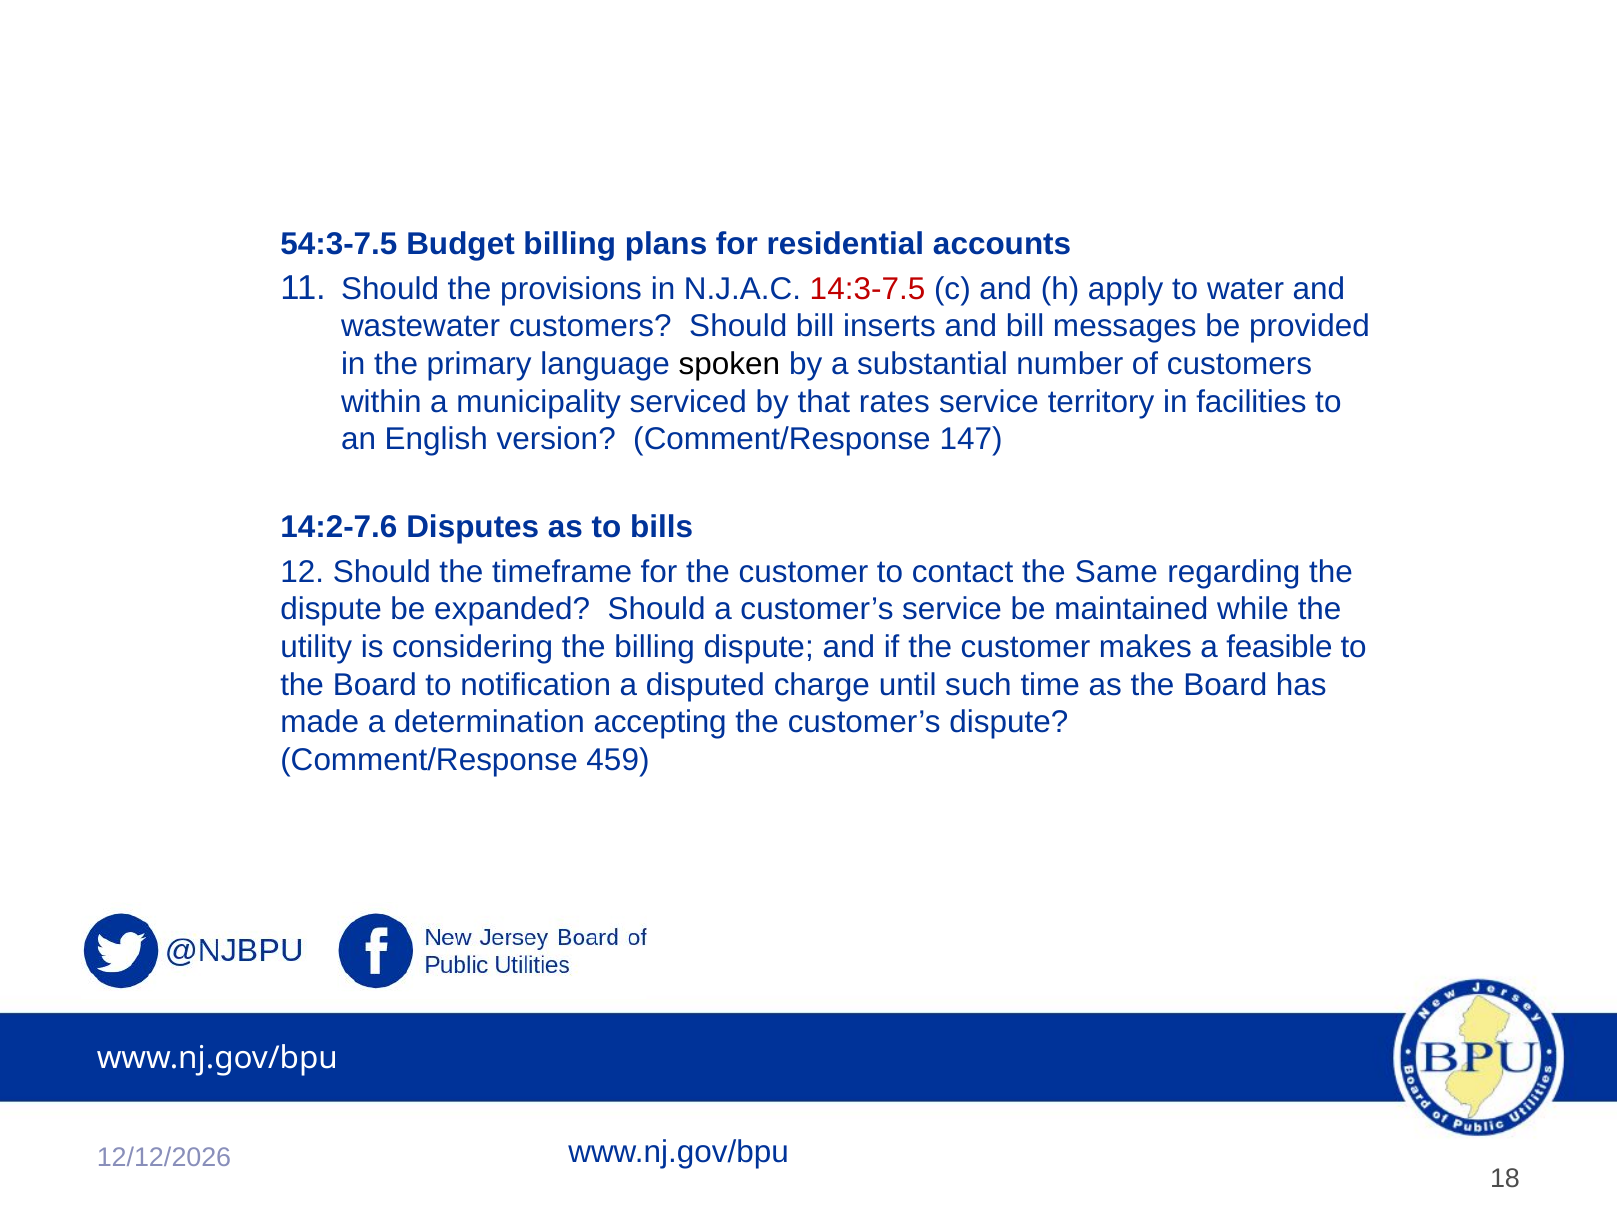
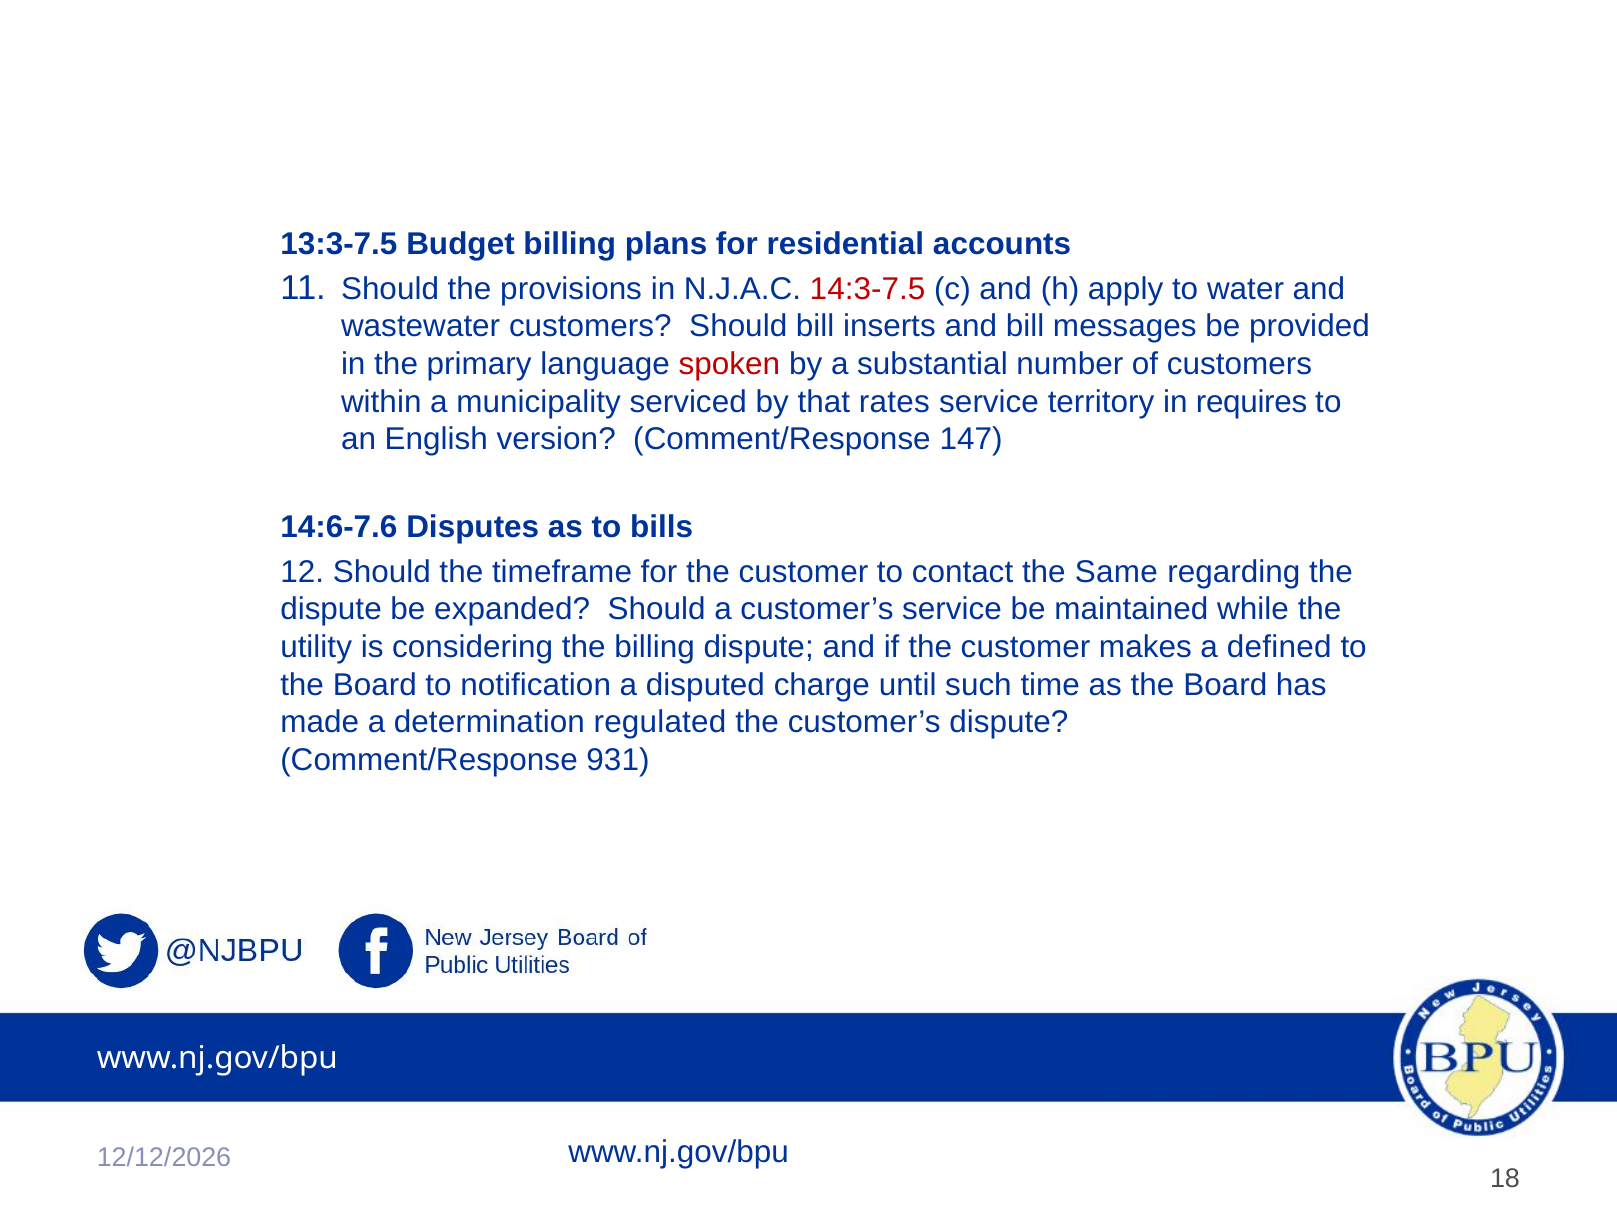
54:3-7.5: 54:3-7.5 -> 13:3-7.5
spoken colour: black -> red
facilities: facilities -> requires
14:2-7.6: 14:2-7.6 -> 14:6-7.6
feasible: feasible -> defined
accepting: accepting -> regulated
459: 459 -> 931
